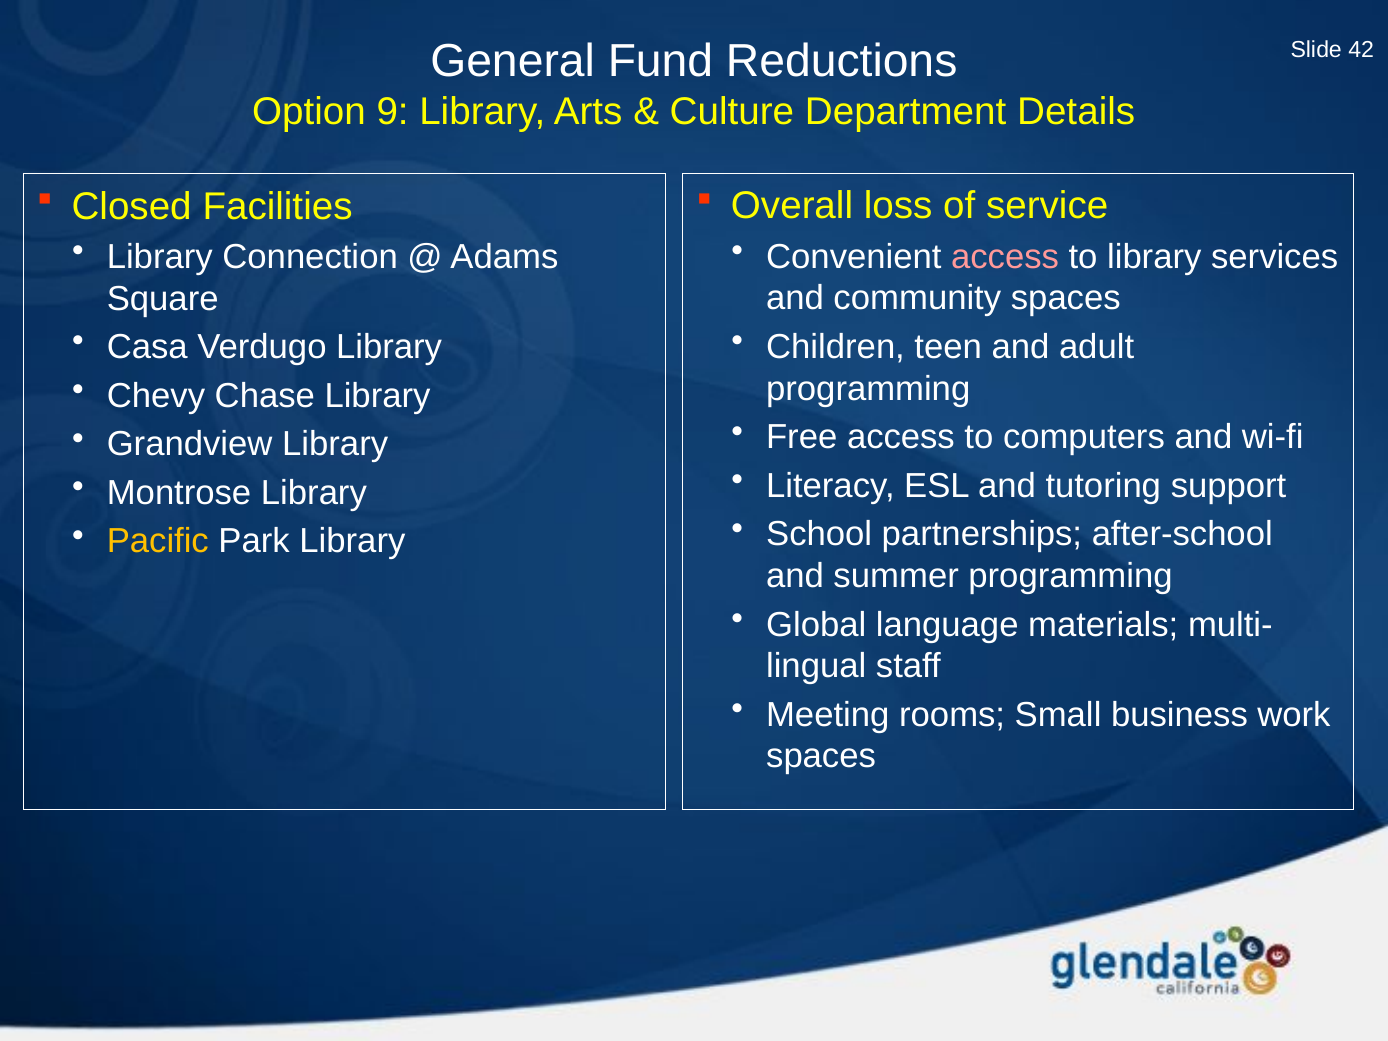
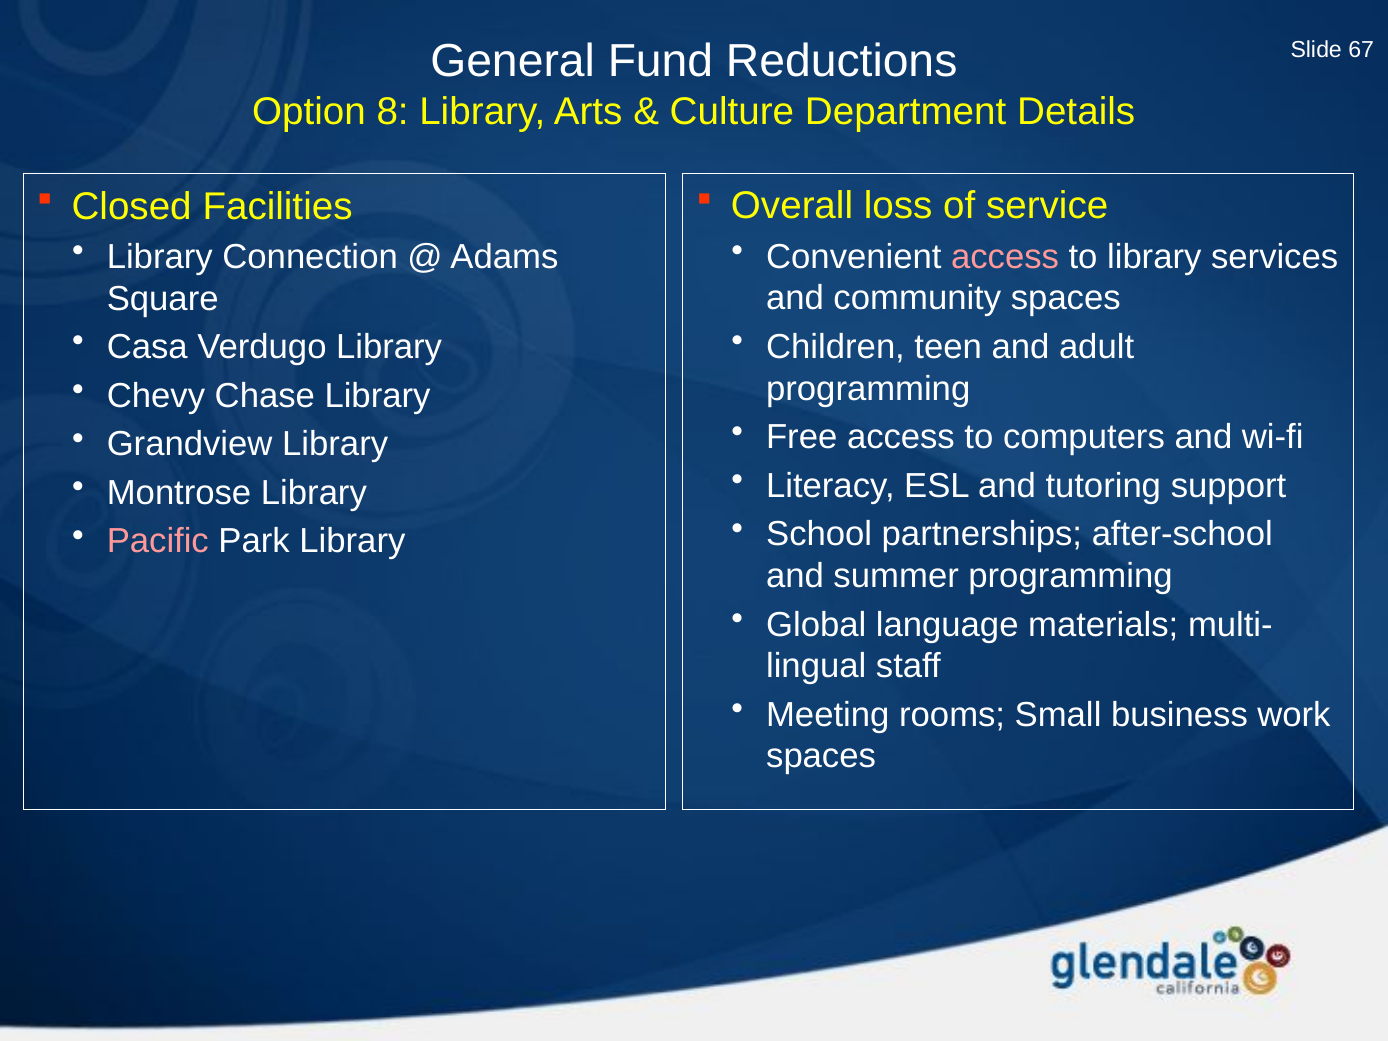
42: 42 -> 67
9: 9 -> 8
Pacific colour: yellow -> pink
